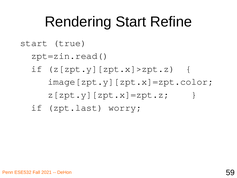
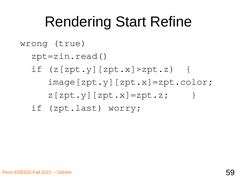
start at (34, 43): start -> wrong
